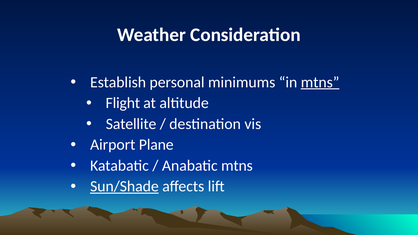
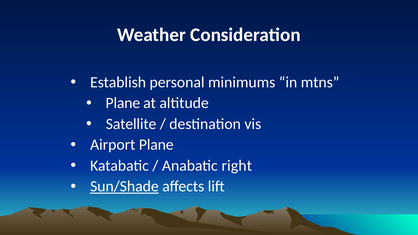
mtns at (320, 82) underline: present -> none
Flight at (123, 103): Flight -> Plane
Anabatic mtns: mtns -> right
